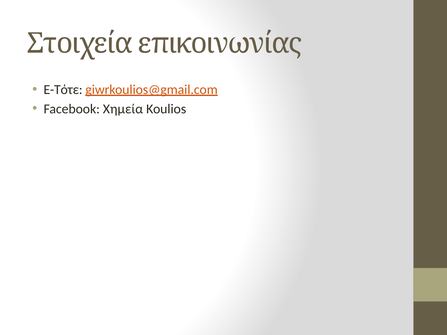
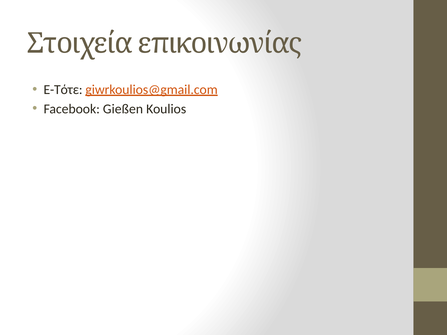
Χημεία: Χημεία -> Gießen
